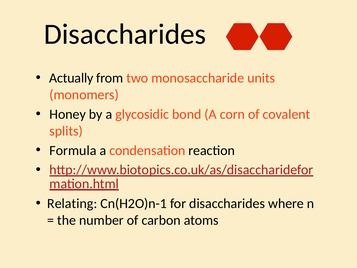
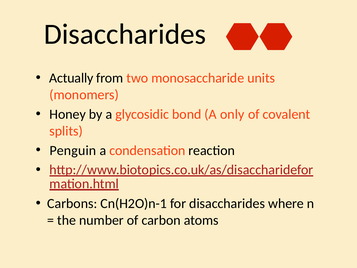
corn: corn -> only
Formula: Formula -> Penguin
Relating: Relating -> Carbons
